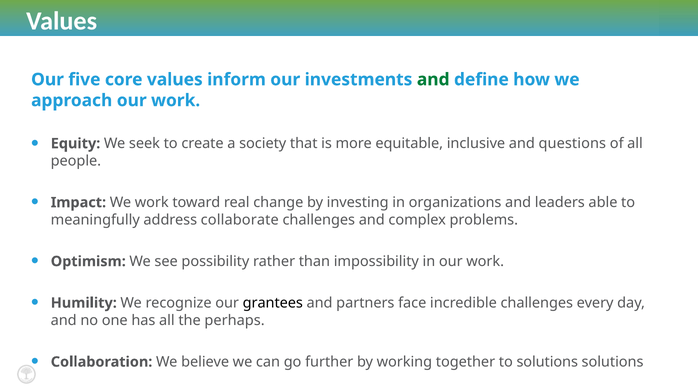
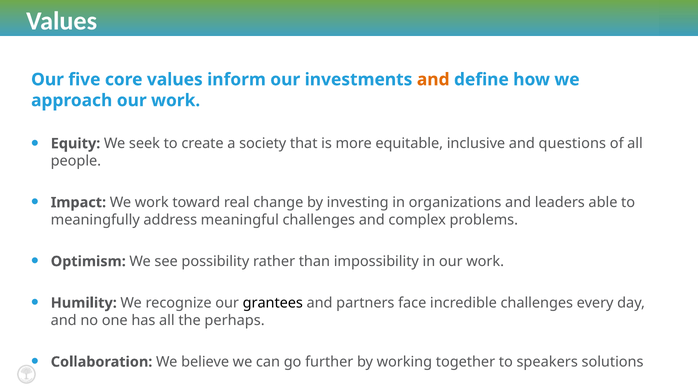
and at (433, 80) colour: green -> orange
collaborate: collaborate -> meaningful
to solutions: solutions -> speakers
